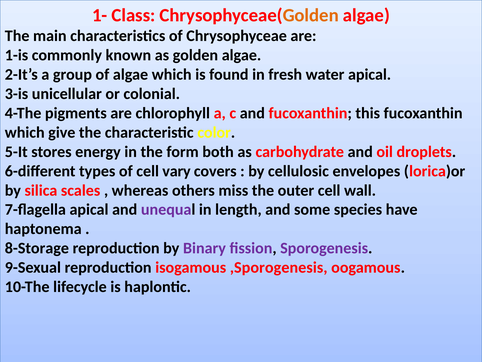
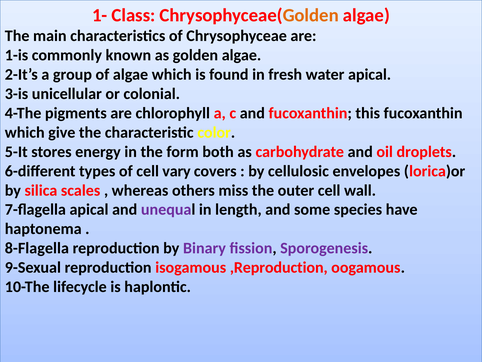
8-Storage: 8-Storage -> 8-Flagella
,Sporogenesis: ,Sporogenesis -> ,Reproduction
